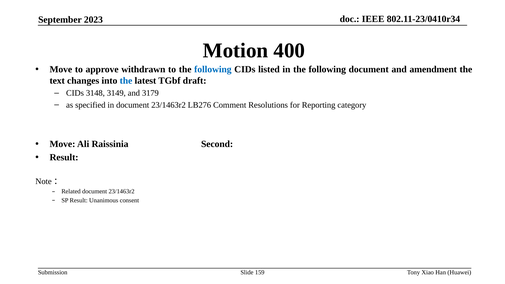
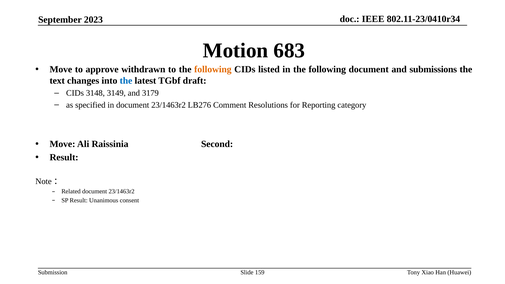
400: 400 -> 683
following at (213, 69) colour: blue -> orange
amendment: amendment -> submissions
